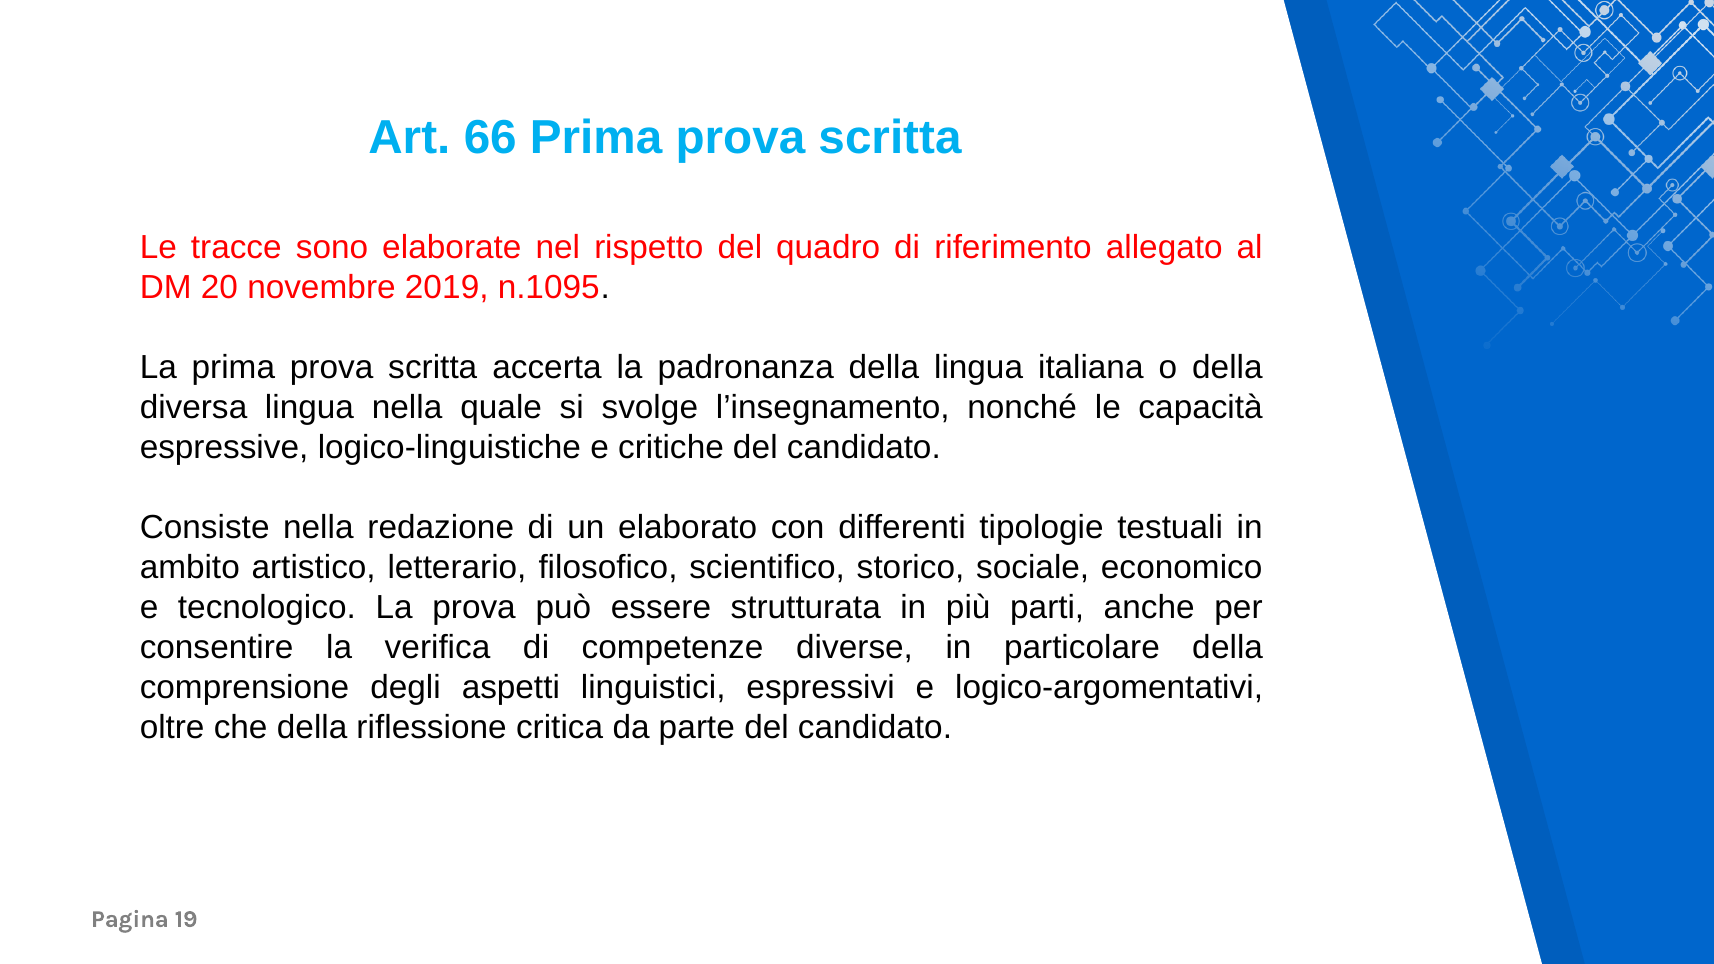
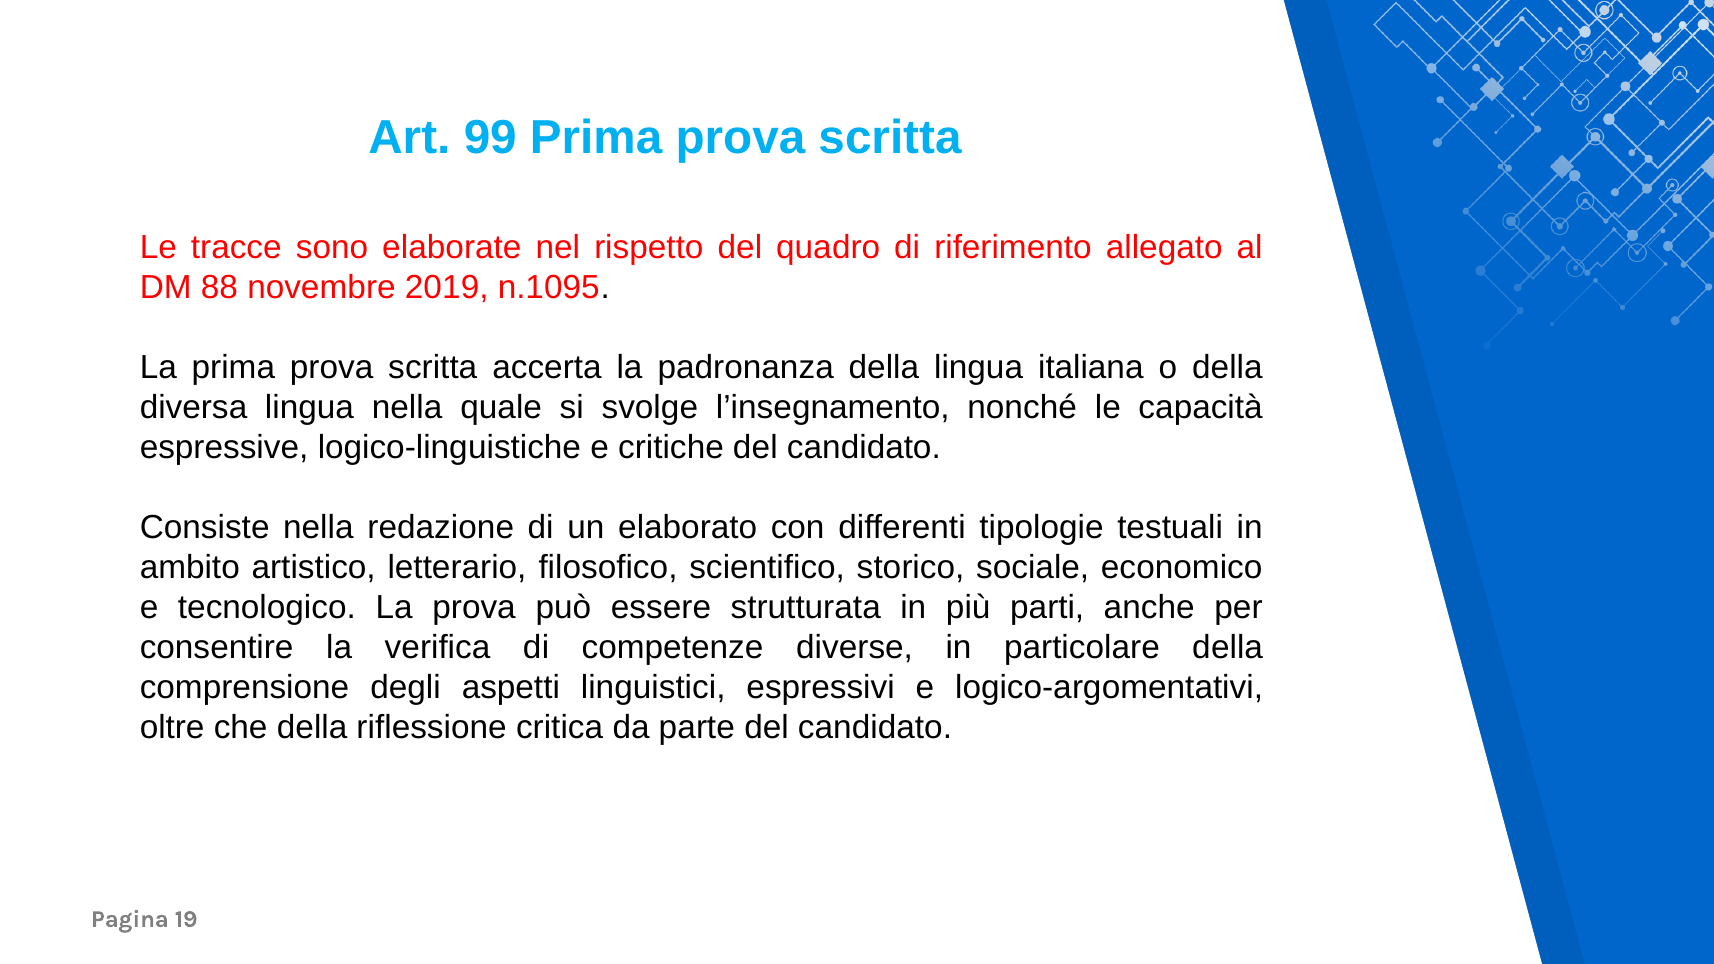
66: 66 -> 99
20: 20 -> 88
